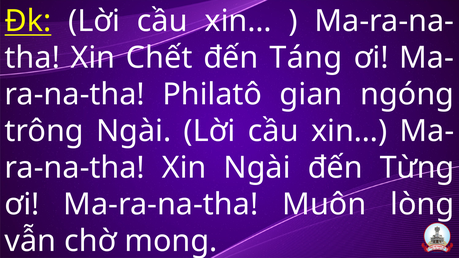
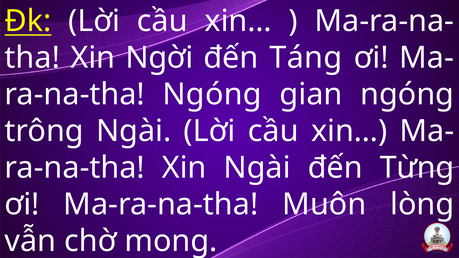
Chết: Chết -> Ngời
Philatô at (212, 94): Philatô -> Ngóng
